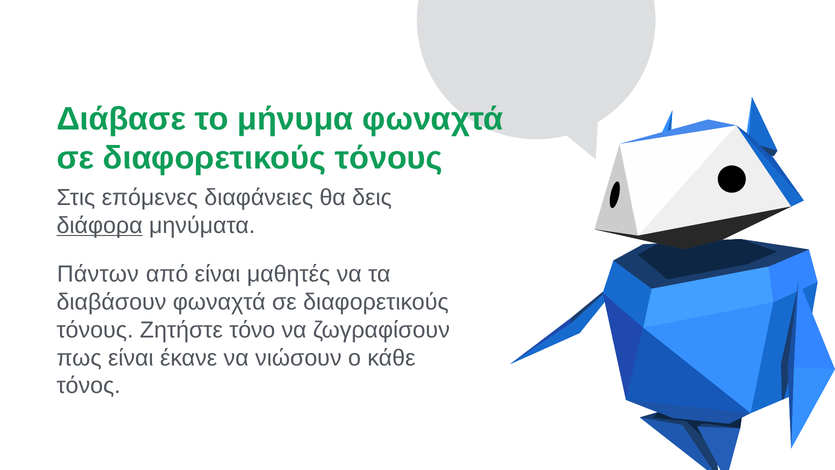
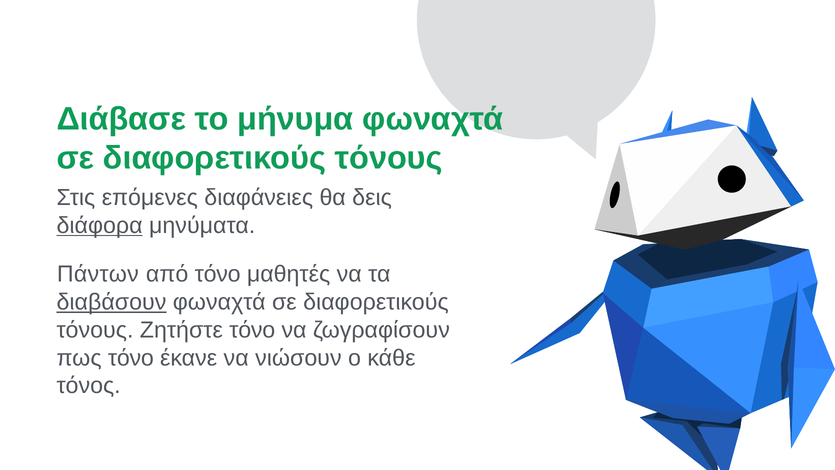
από είναι: είναι -> τόνο
διαβάσουν underline: none -> present
πως είναι: είναι -> τόνο
